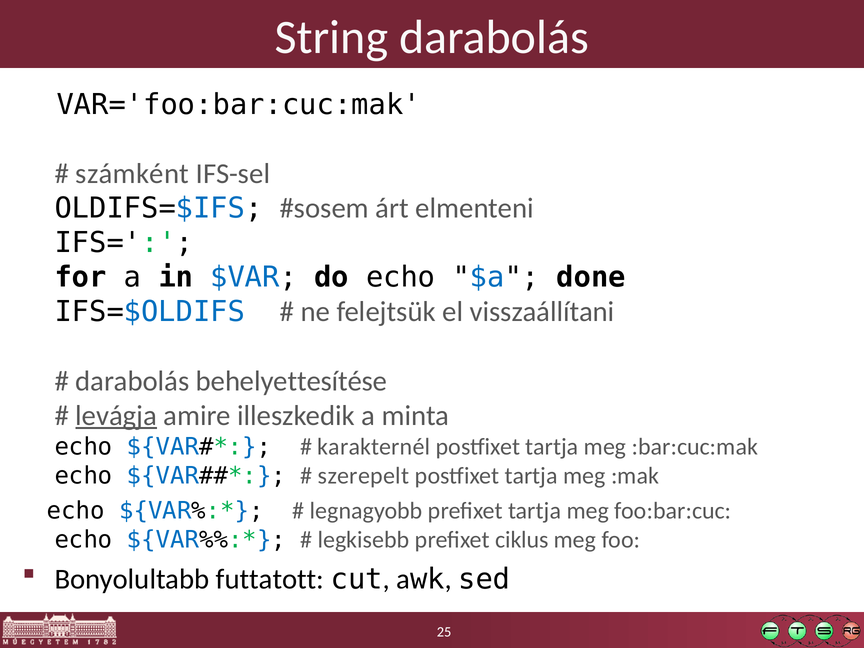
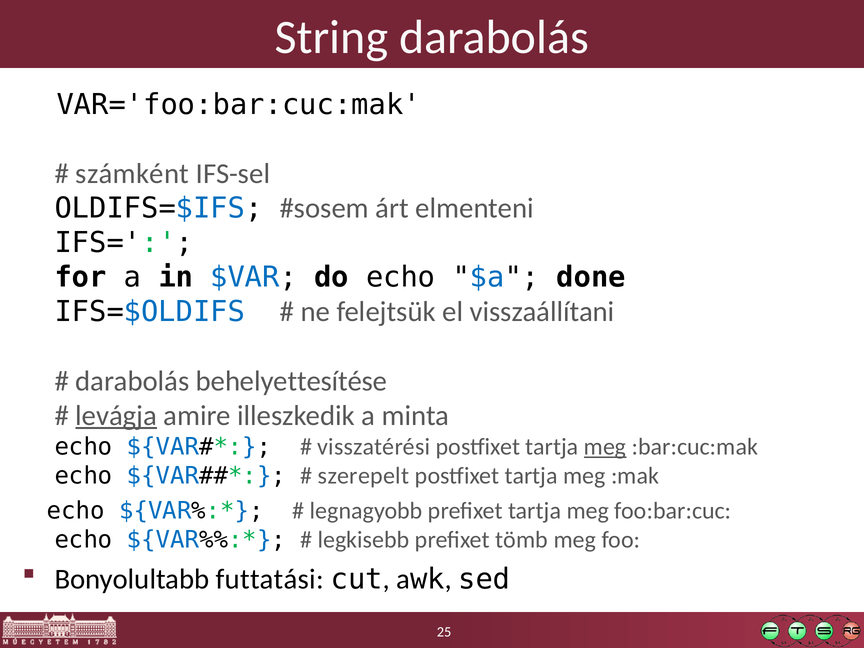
karakternél: karakternél -> visszatérési
meg at (605, 447) underline: none -> present
ciklus: ciklus -> tömb
futtatott: futtatott -> futtatási
